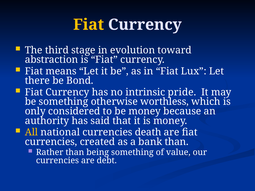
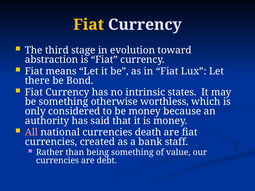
pride: pride -> states
All colour: yellow -> pink
bank than: than -> staff
